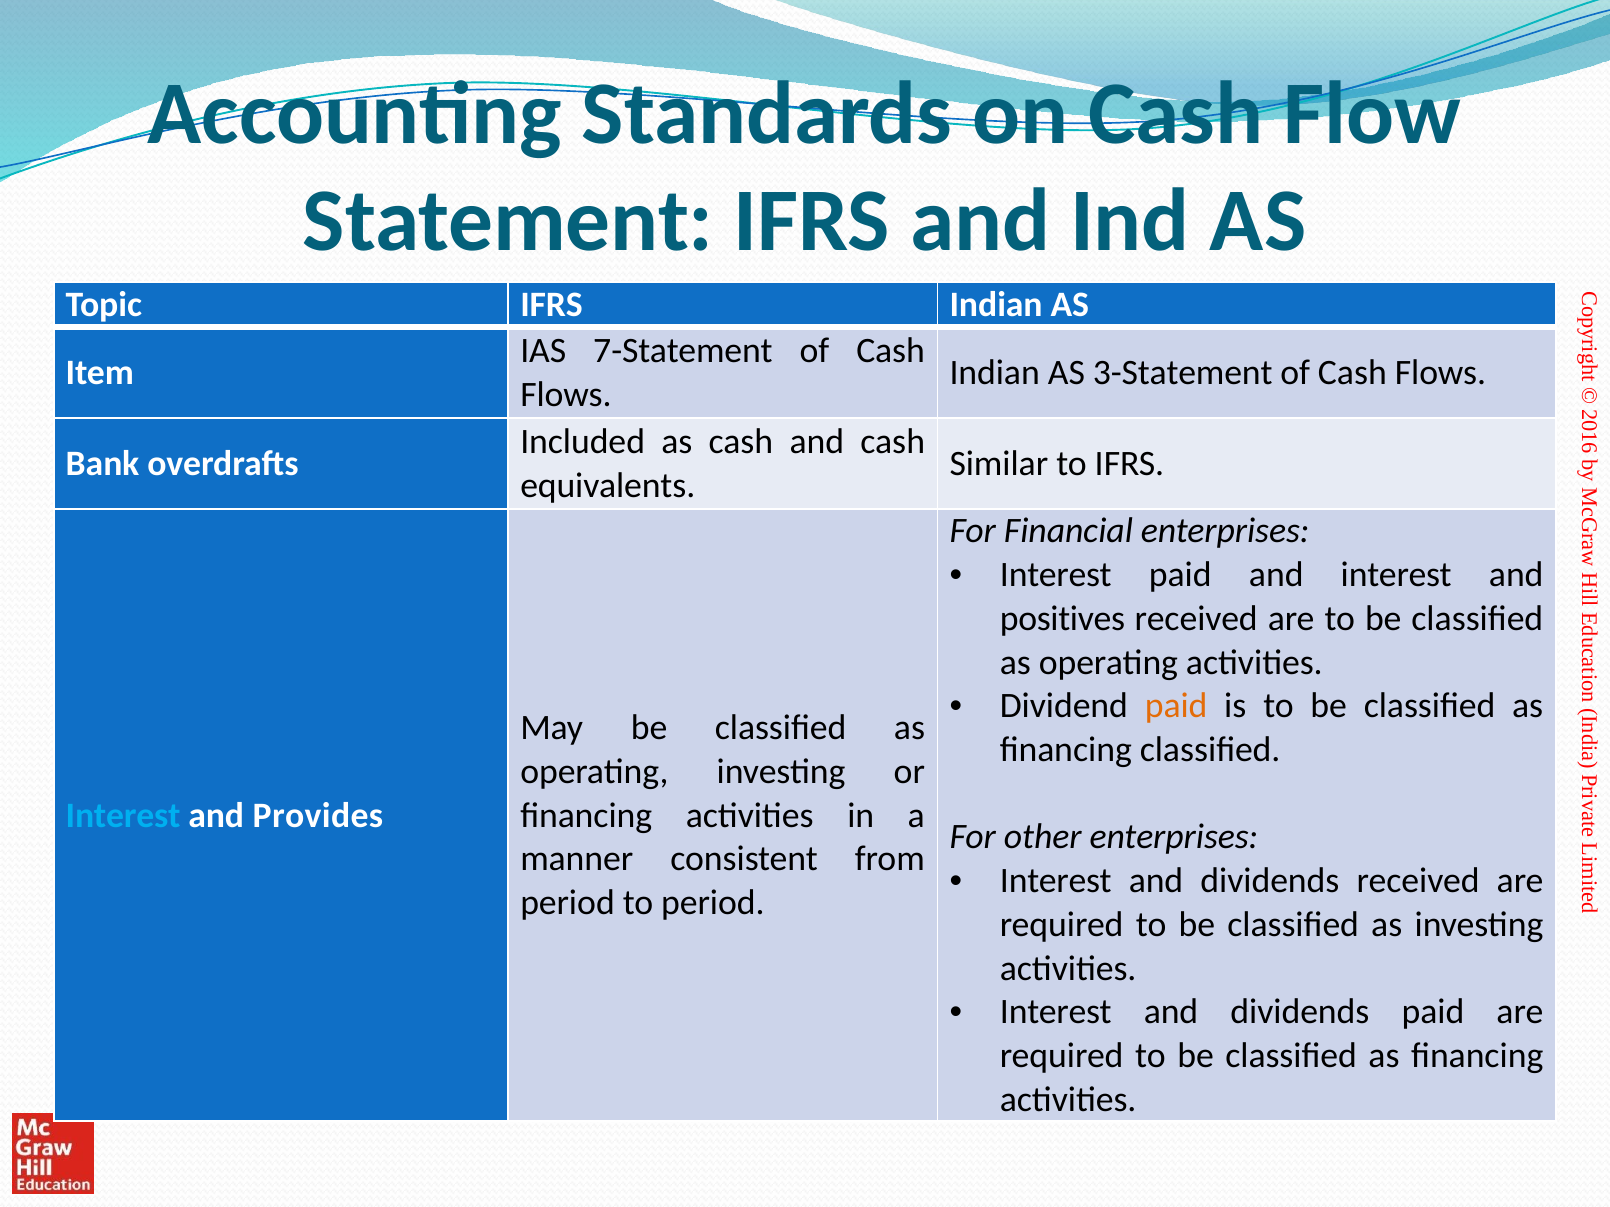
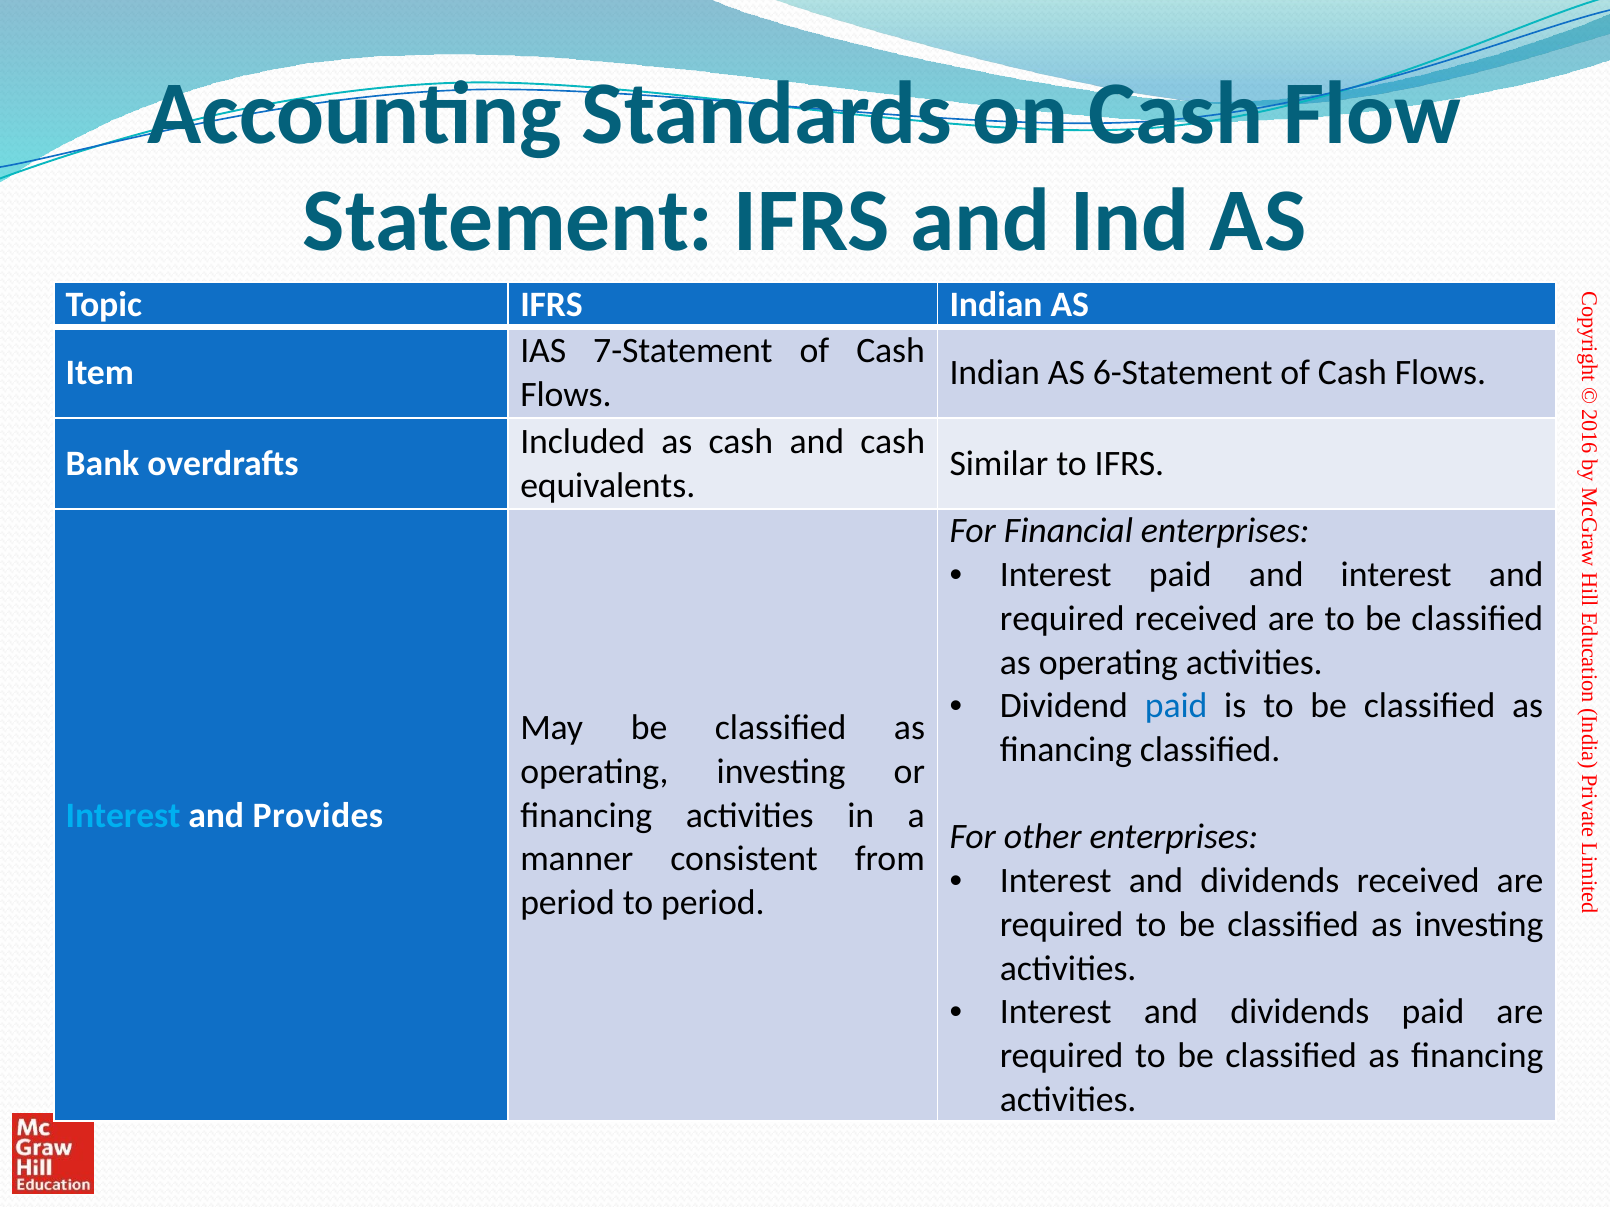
3-Statement: 3-Statement -> 6-Statement
positives at (1062, 619): positives -> required
paid at (1176, 706) colour: orange -> blue
